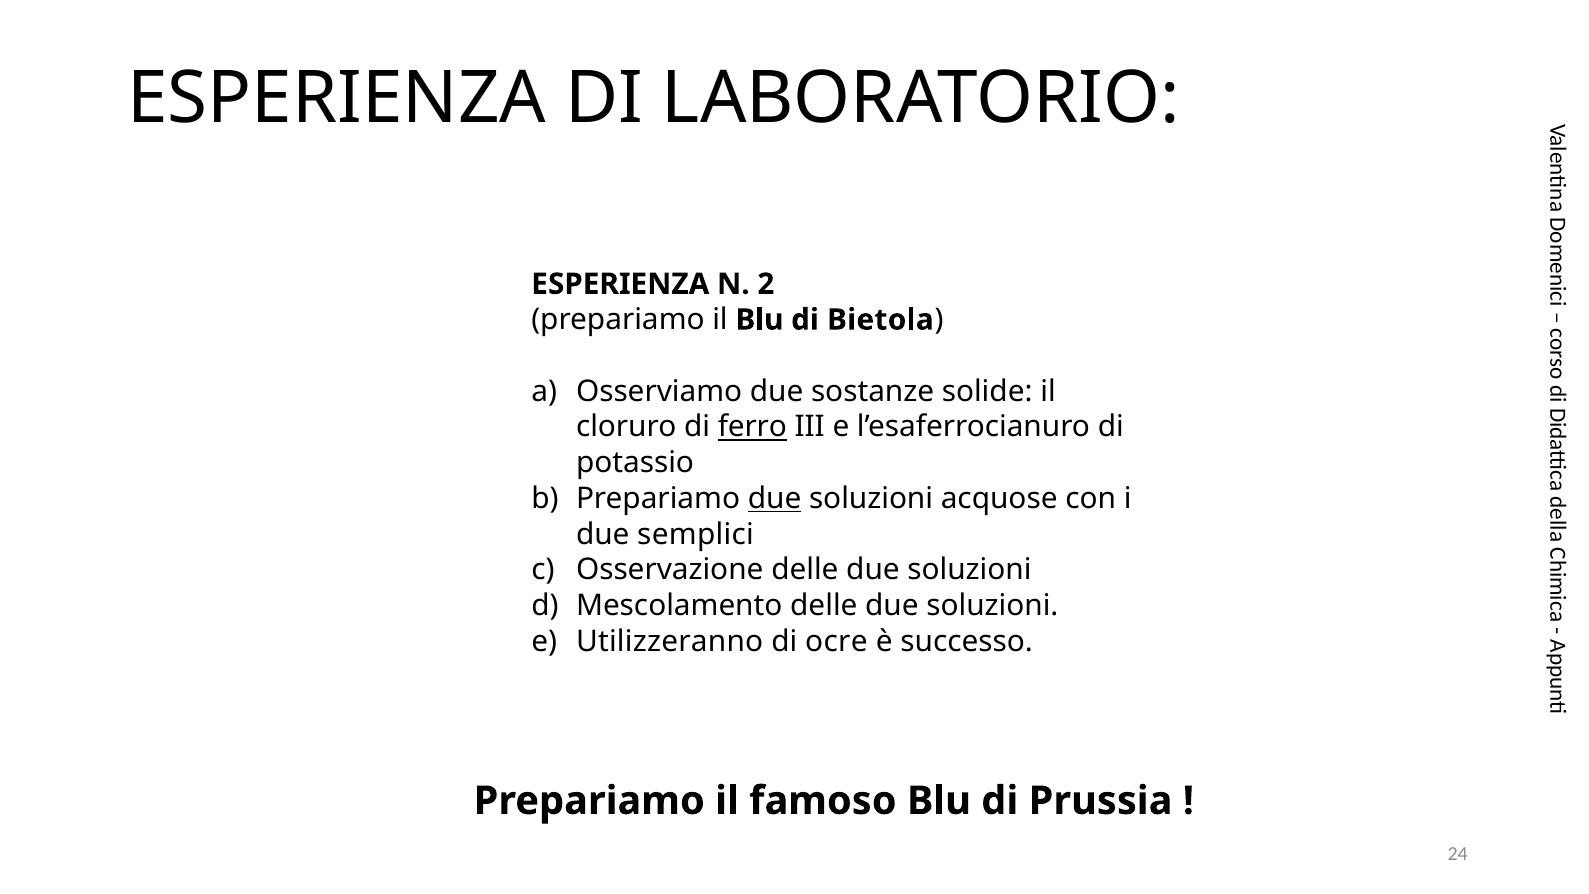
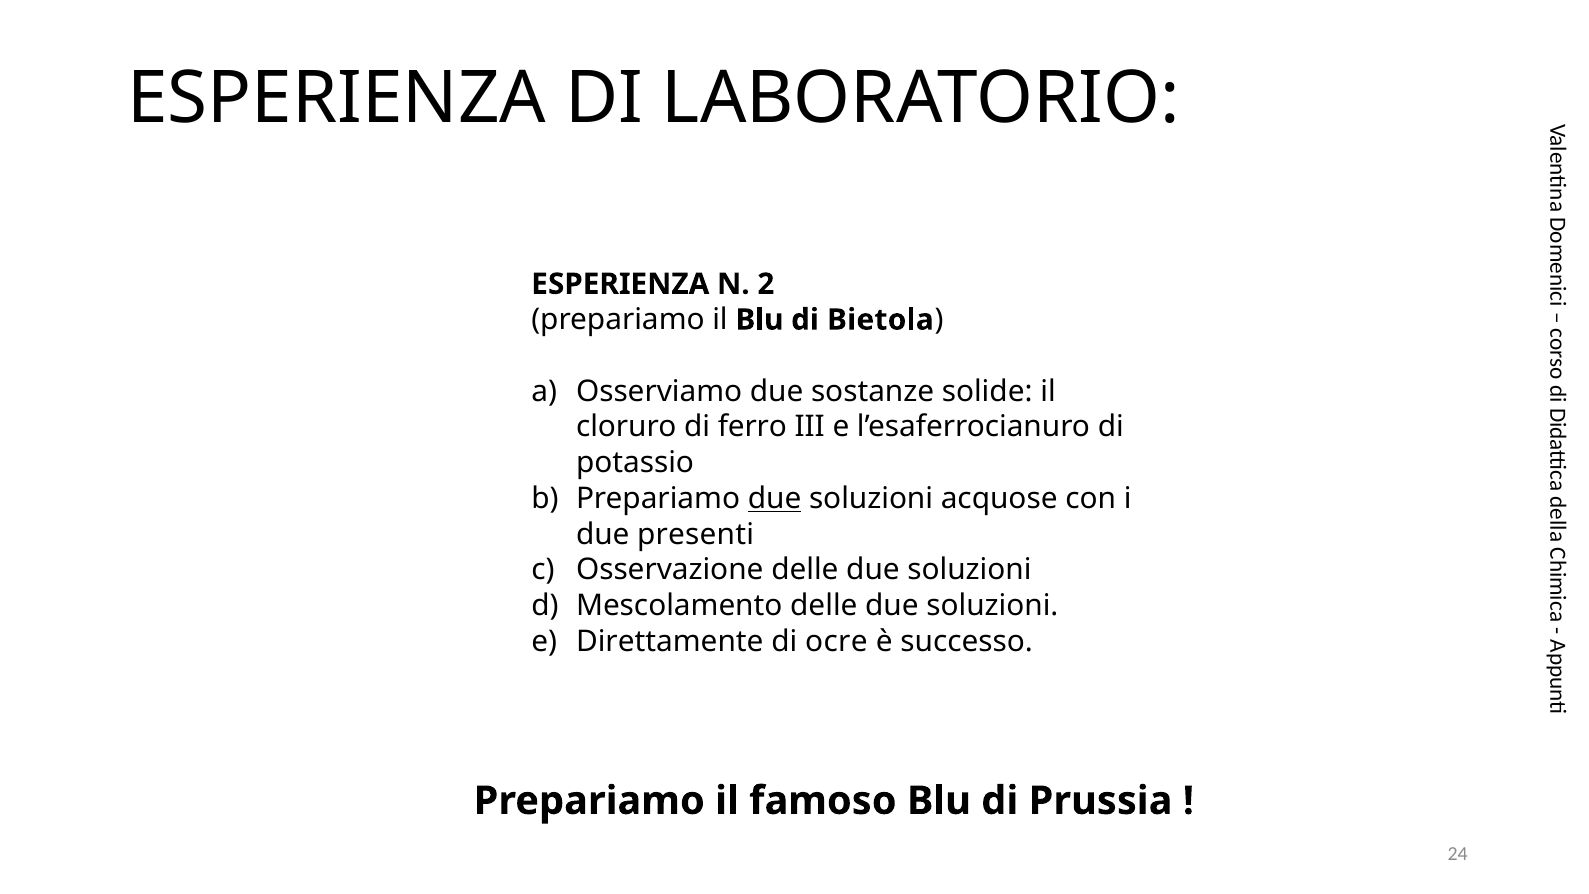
ferro underline: present -> none
semplici: semplici -> presenti
Utilizzeranno: Utilizzeranno -> Direttamente
